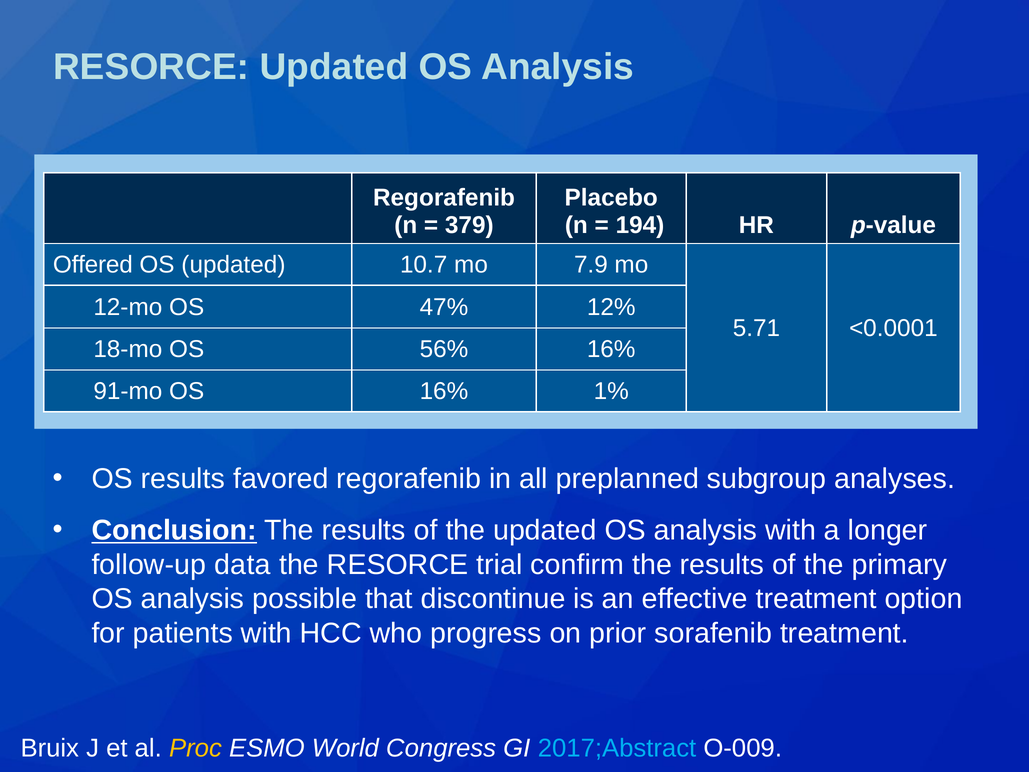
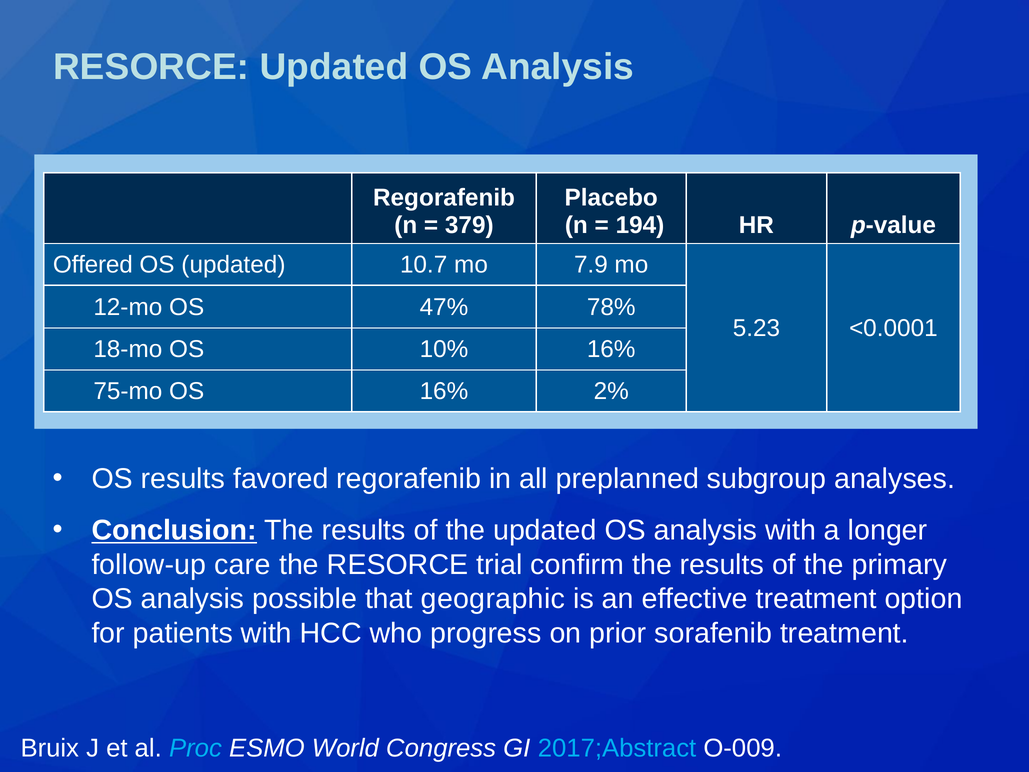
12%: 12% -> 78%
5.71: 5.71 -> 5.23
56%: 56% -> 10%
91-mo: 91-mo -> 75-mo
1%: 1% -> 2%
data: data -> care
discontinue: discontinue -> geographic
Proc colour: yellow -> light blue
